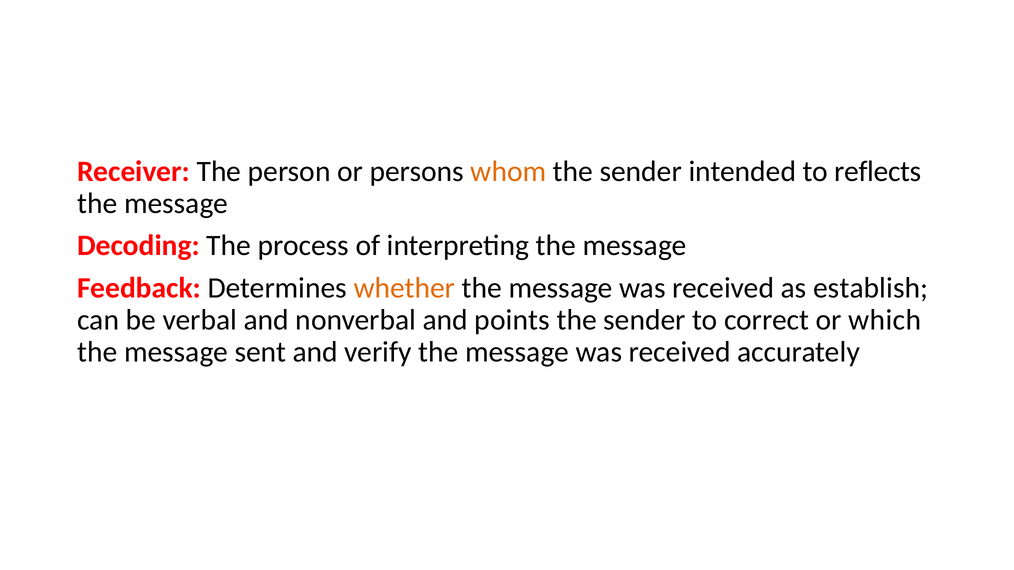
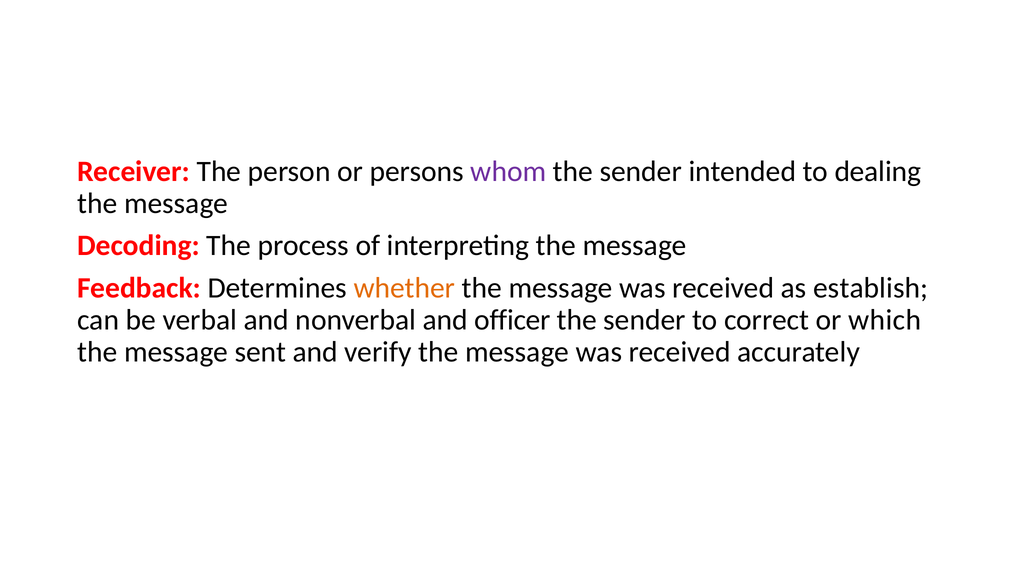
whom colour: orange -> purple
reflects: reflects -> dealing
points: points -> officer
